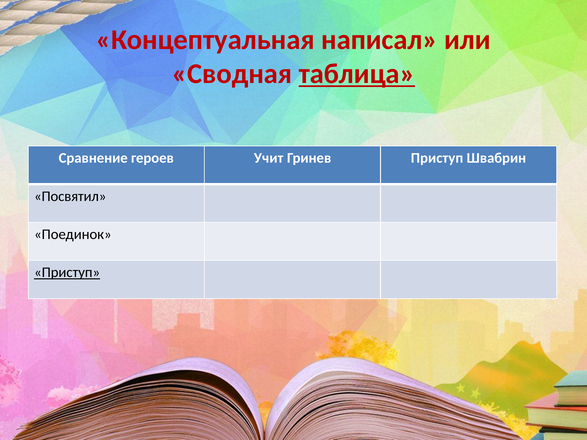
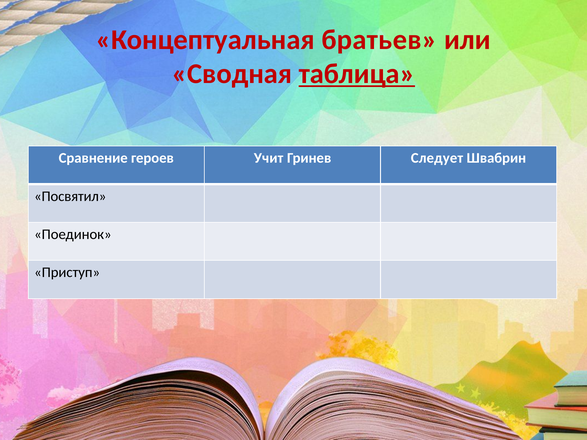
написал: написал -> братьев
Гринев Приступ: Приступ -> Следует
Приступ at (67, 273) underline: present -> none
